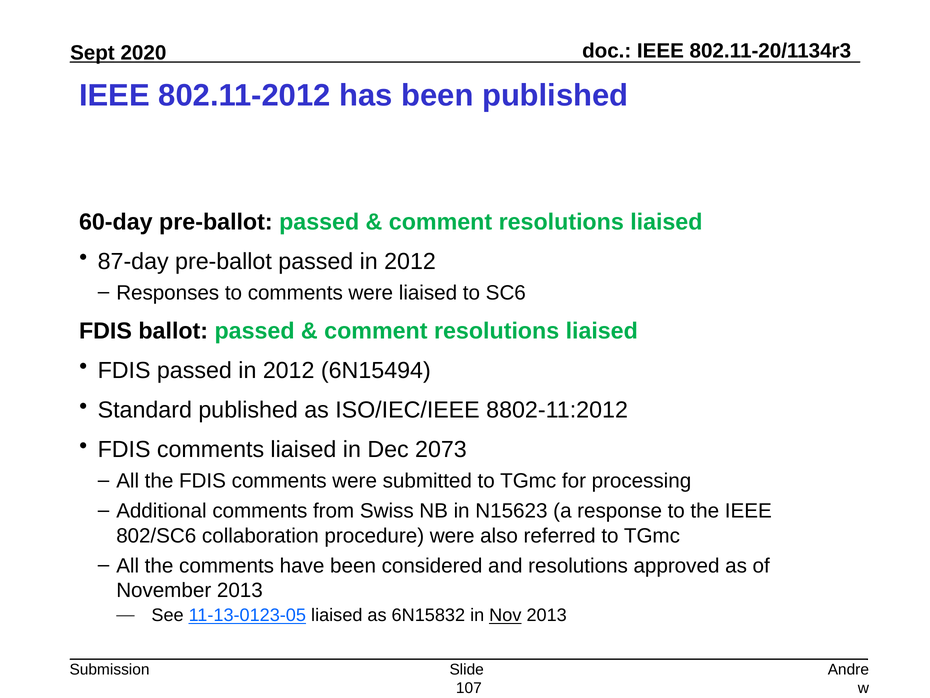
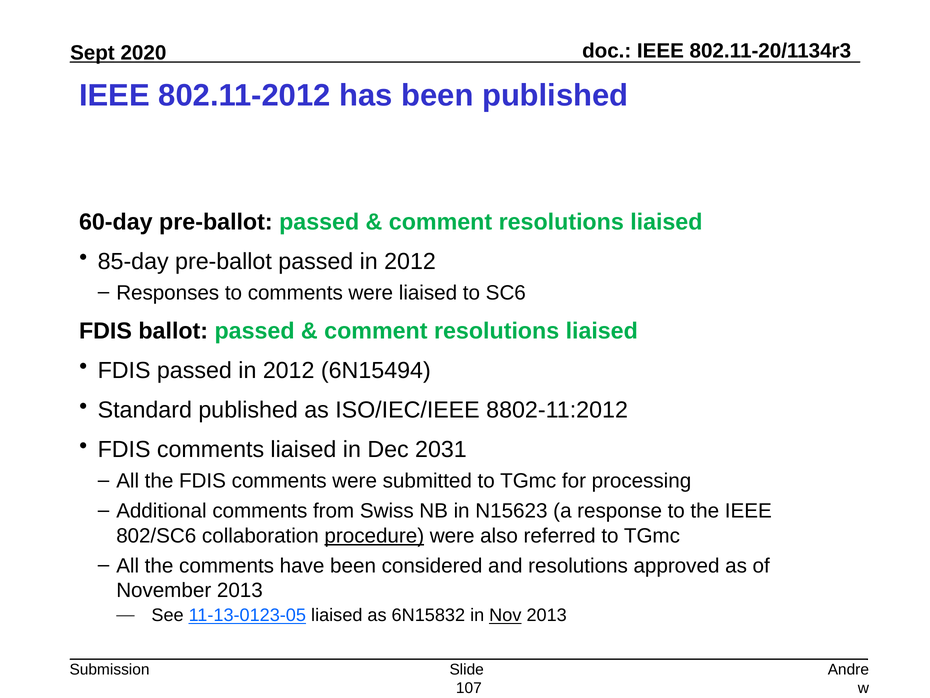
87-day: 87-day -> 85-day
2073: 2073 -> 2031
procedure underline: none -> present
